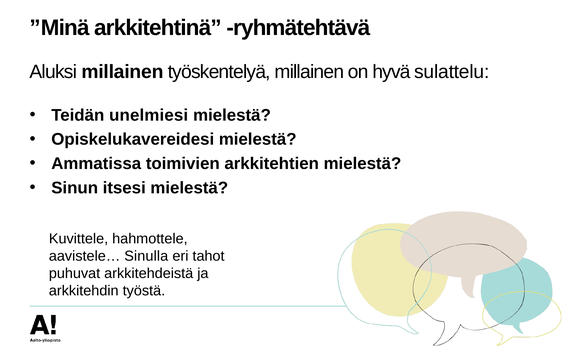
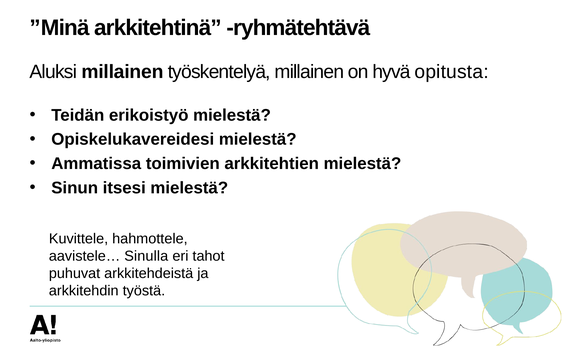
sulattelu: sulattelu -> opitusta
unelmiesi: unelmiesi -> erikoistyö
